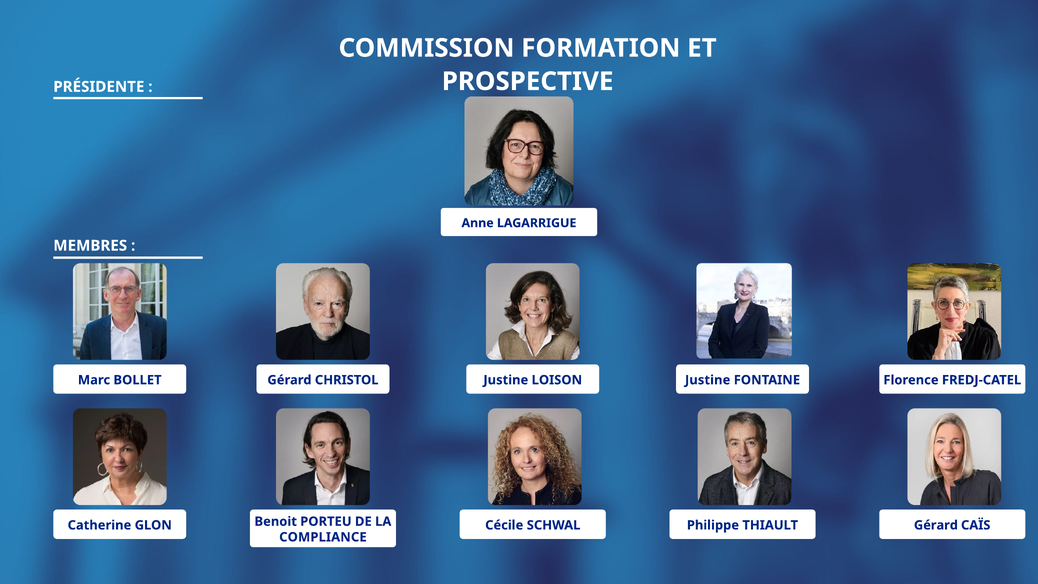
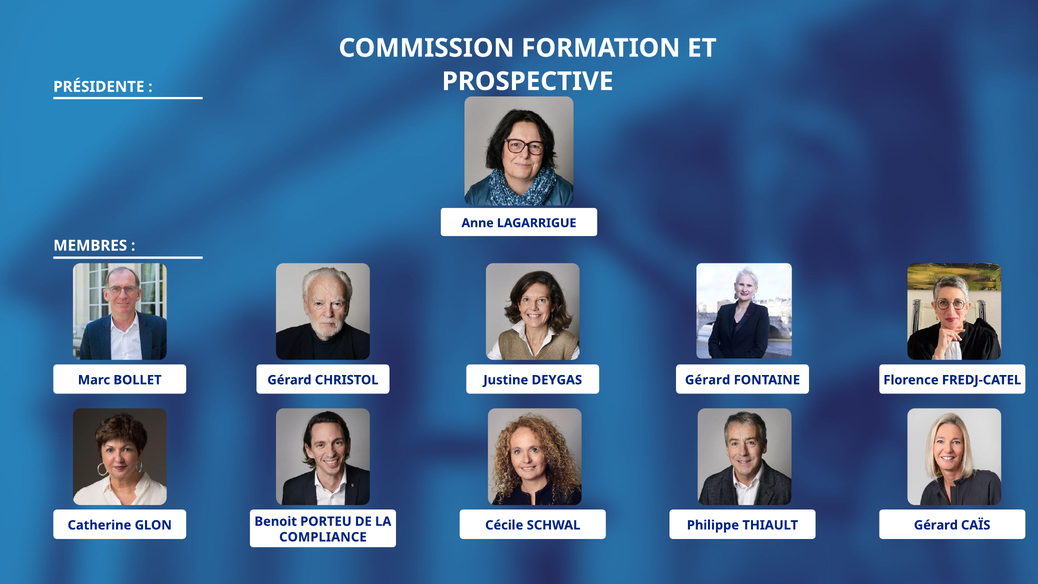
LOISON: LOISON -> DEYGAS
Justine at (708, 380): Justine -> Gérard
